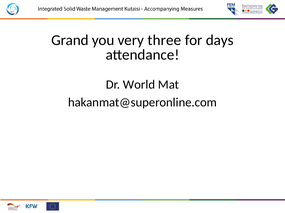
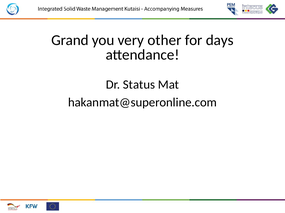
three: three -> other
World: World -> Status
